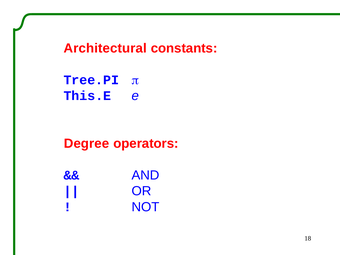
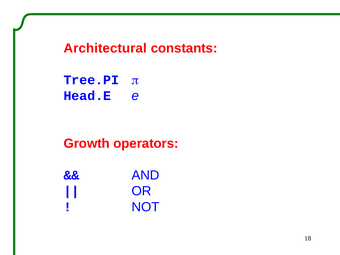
This.E: This.E -> Head.E
Degree: Degree -> Growth
